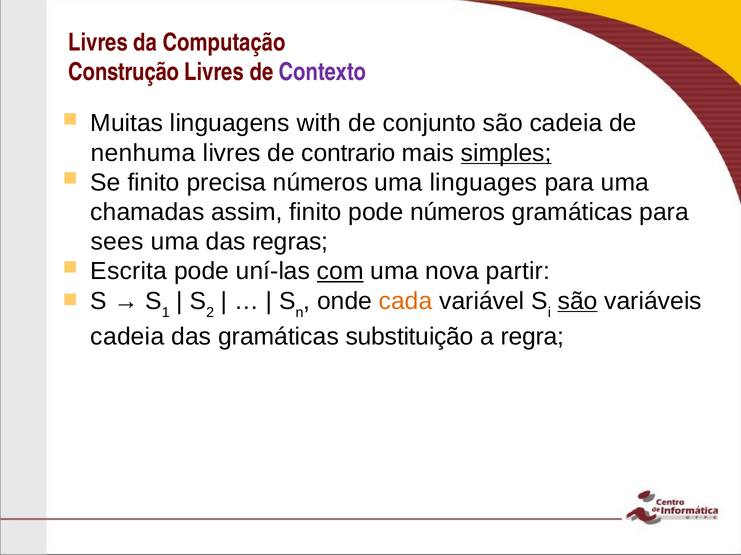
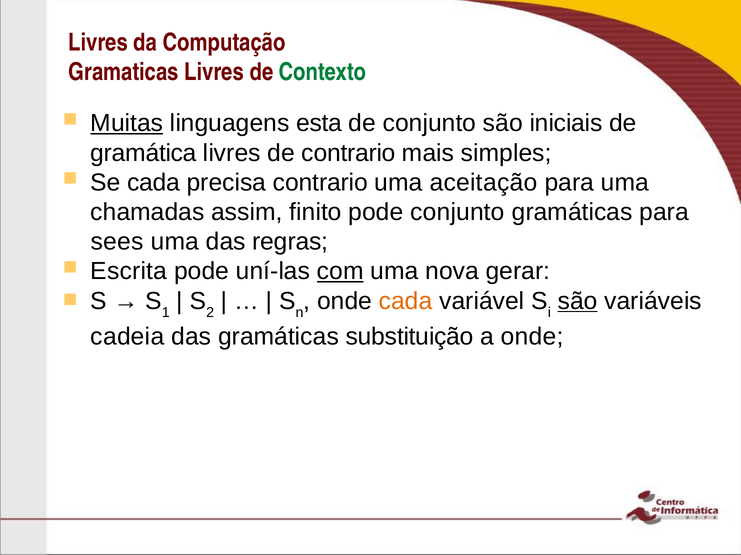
Construção: Construção -> Gramaticas
Contexto colour: purple -> green
Muitas underline: none -> present
with: with -> esta
são cadeia: cadeia -> iniciais
nenhuma: nenhuma -> gramática
simples underline: present -> none
Se finito: finito -> cada
precisa números: números -> contrario
linguages: linguages -> aceitação
pode números: números -> conjunto
partir: partir -> gerar
a regra: regra -> onde
